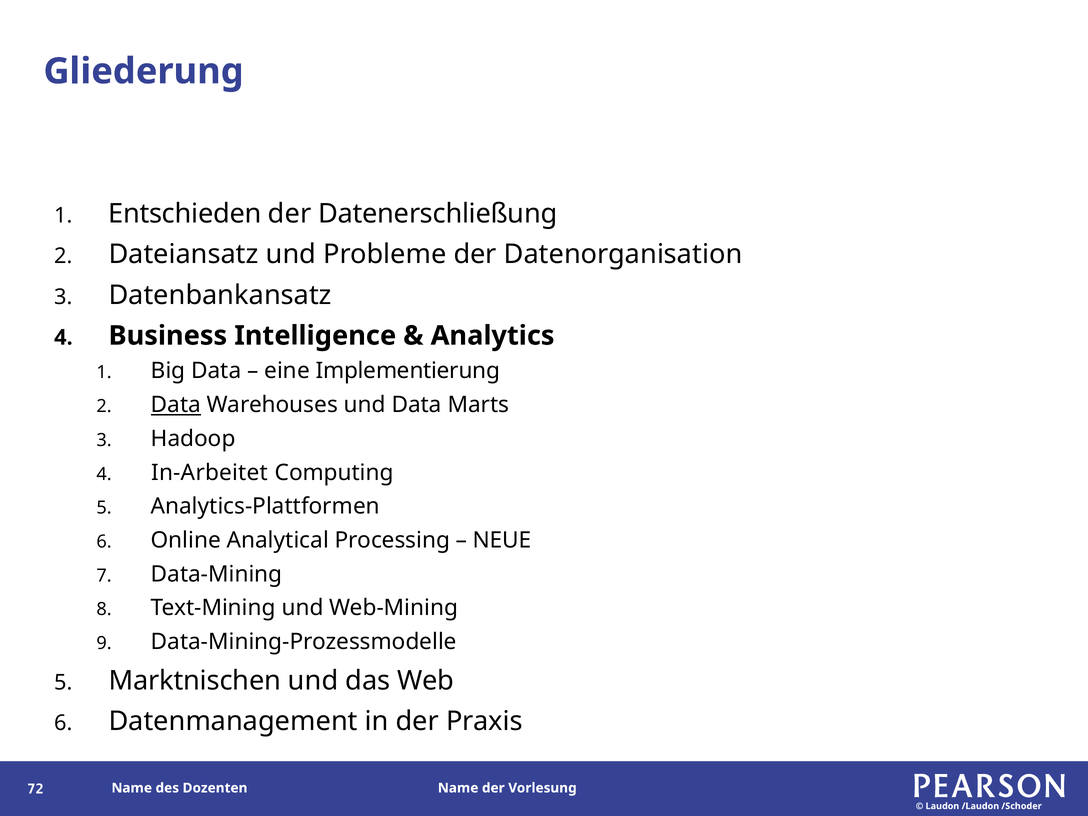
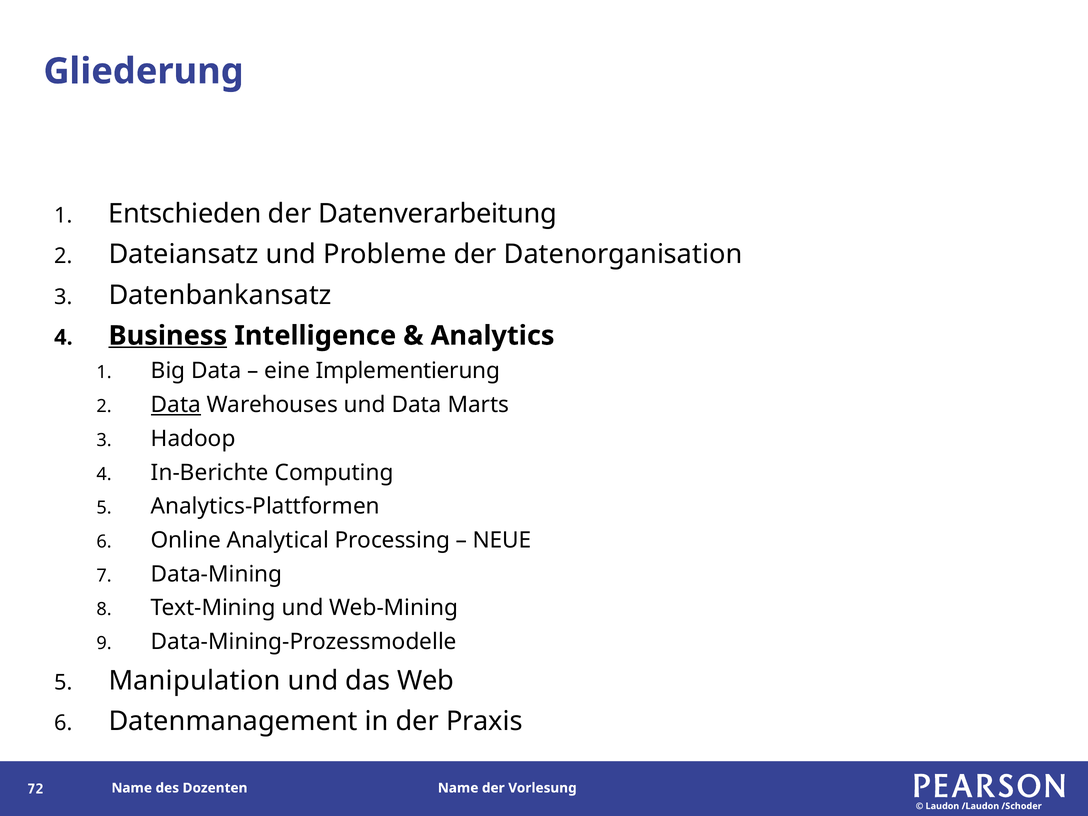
Datenerschließung: Datenerschließung -> Datenverarbeitung
Business underline: none -> present
In-Arbeitet: In-Arbeitet -> In-Berichte
Marktnischen: Marktnischen -> Manipulation
